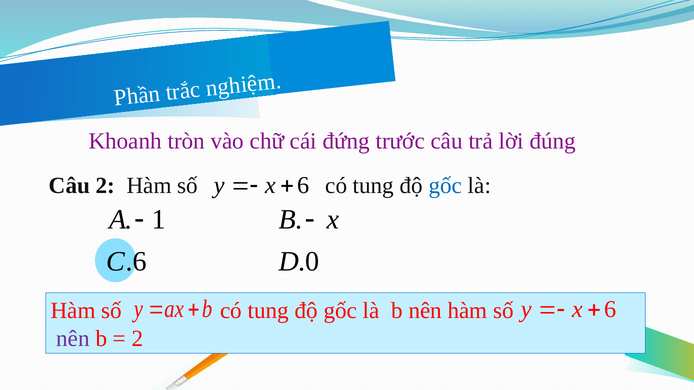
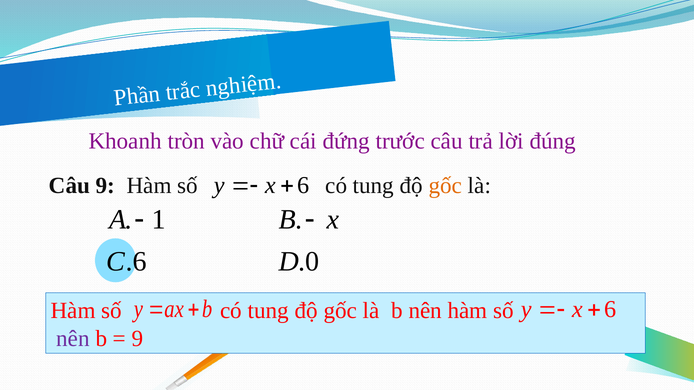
Câu 2: 2 -> 9
gốc at (445, 186) colour: blue -> orange
2 at (138, 339): 2 -> 9
